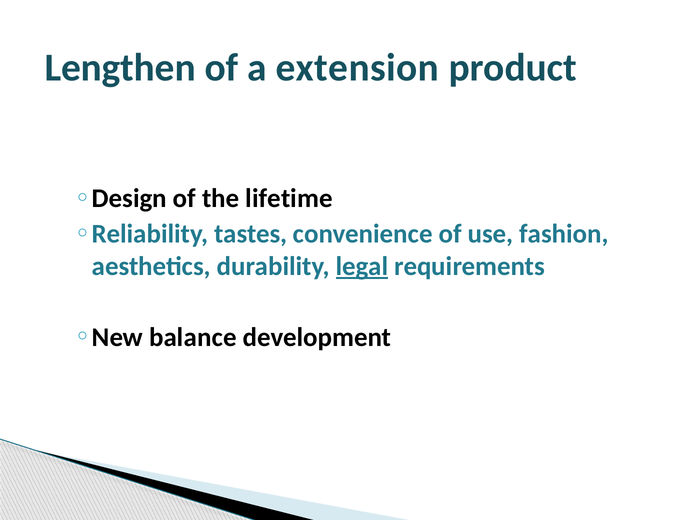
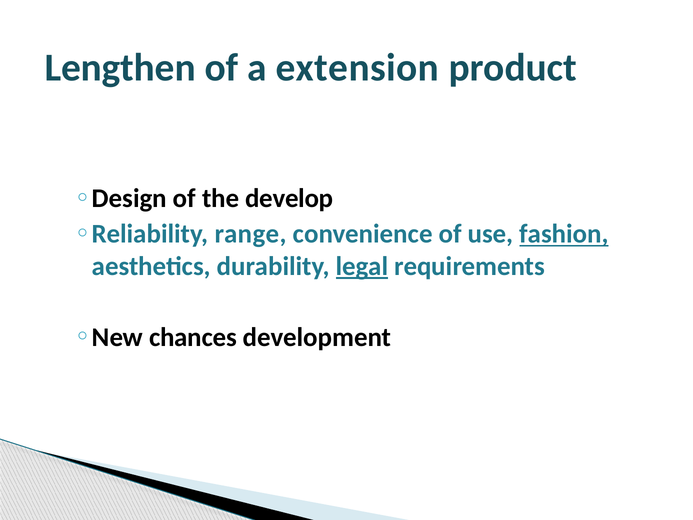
lifetime: lifetime -> develop
tastes: tastes -> range
fashion underline: none -> present
balance: balance -> chances
